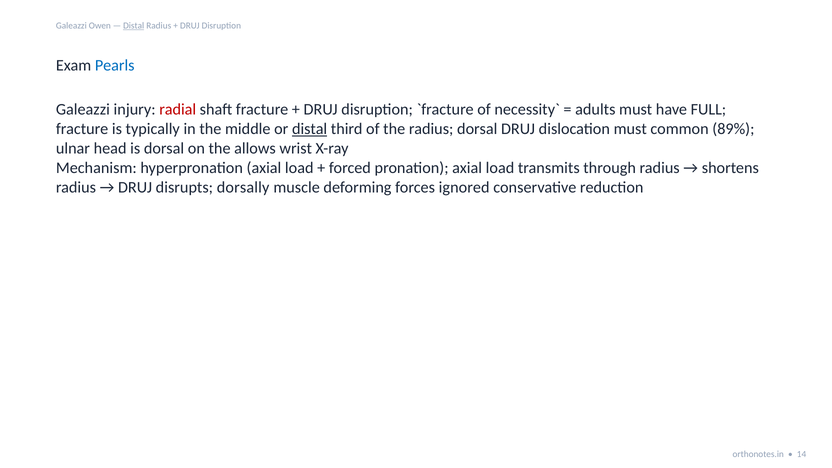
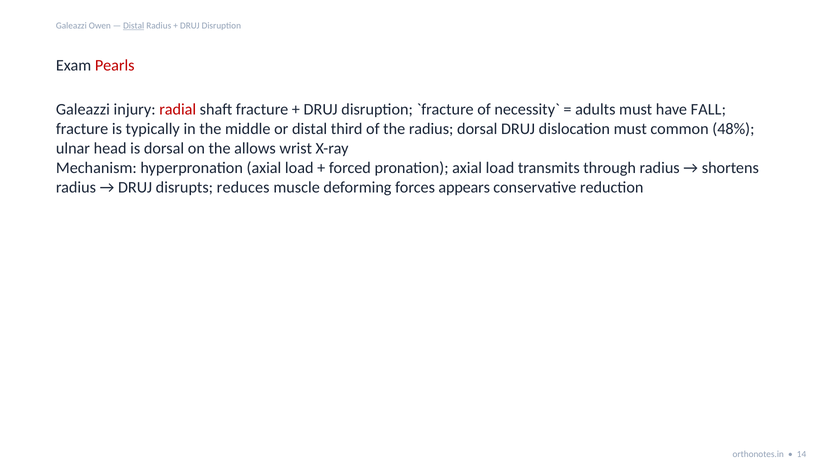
Pearls colour: blue -> red
FULL: FULL -> FALL
distal at (310, 129) underline: present -> none
89%: 89% -> 48%
dorsally: dorsally -> reduces
ignored: ignored -> appears
